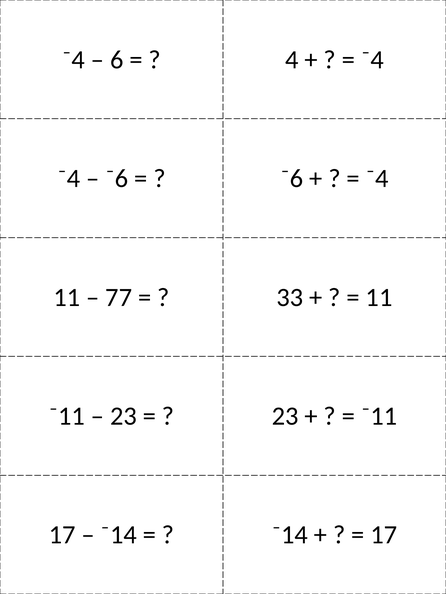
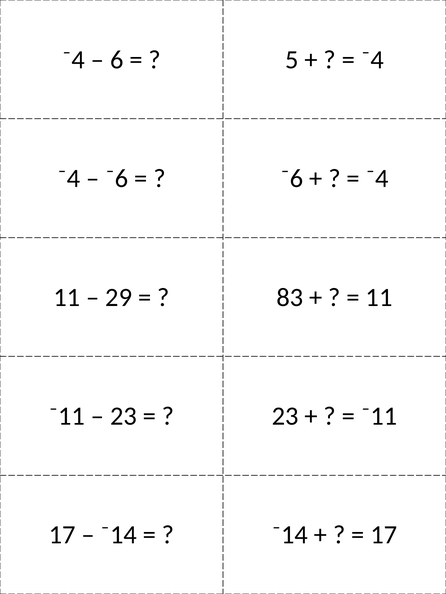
4: 4 -> 5
77: 77 -> 29
33: 33 -> 83
